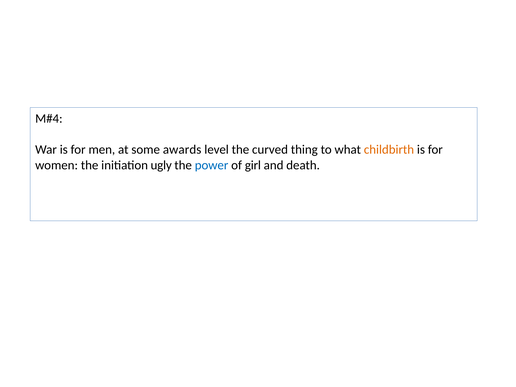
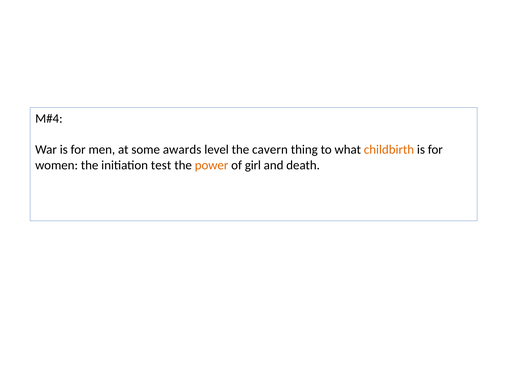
curved: curved -> cavern
ugly: ugly -> test
power colour: blue -> orange
